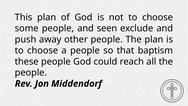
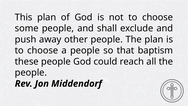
seen: seen -> shall
